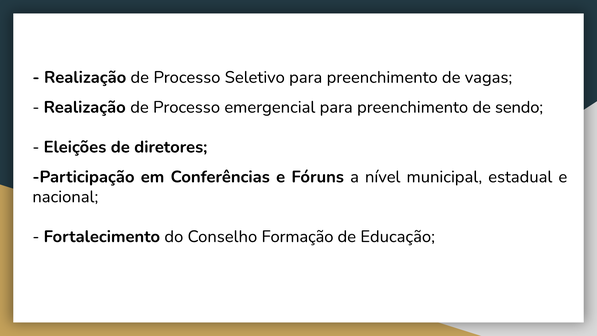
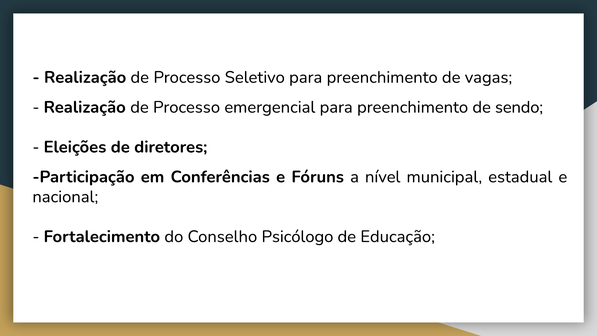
Formação: Formação -> Psicólogo
